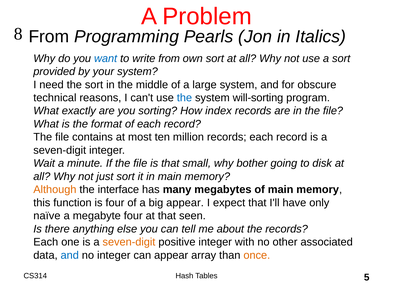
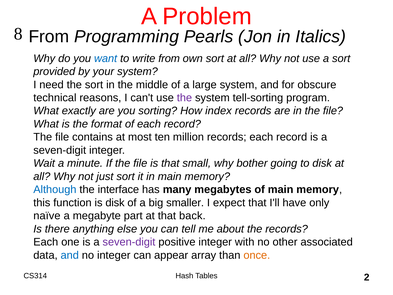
the at (184, 98) colour: blue -> purple
will-sorting: will-sorting -> tell-sorting
Although colour: orange -> blue
is four: four -> disk
big appear: appear -> smaller
megabyte four: four -> part
seen: seen -> back
seven-digit at (129, 242) colour: orange -> purple
5: 5 -> 2
